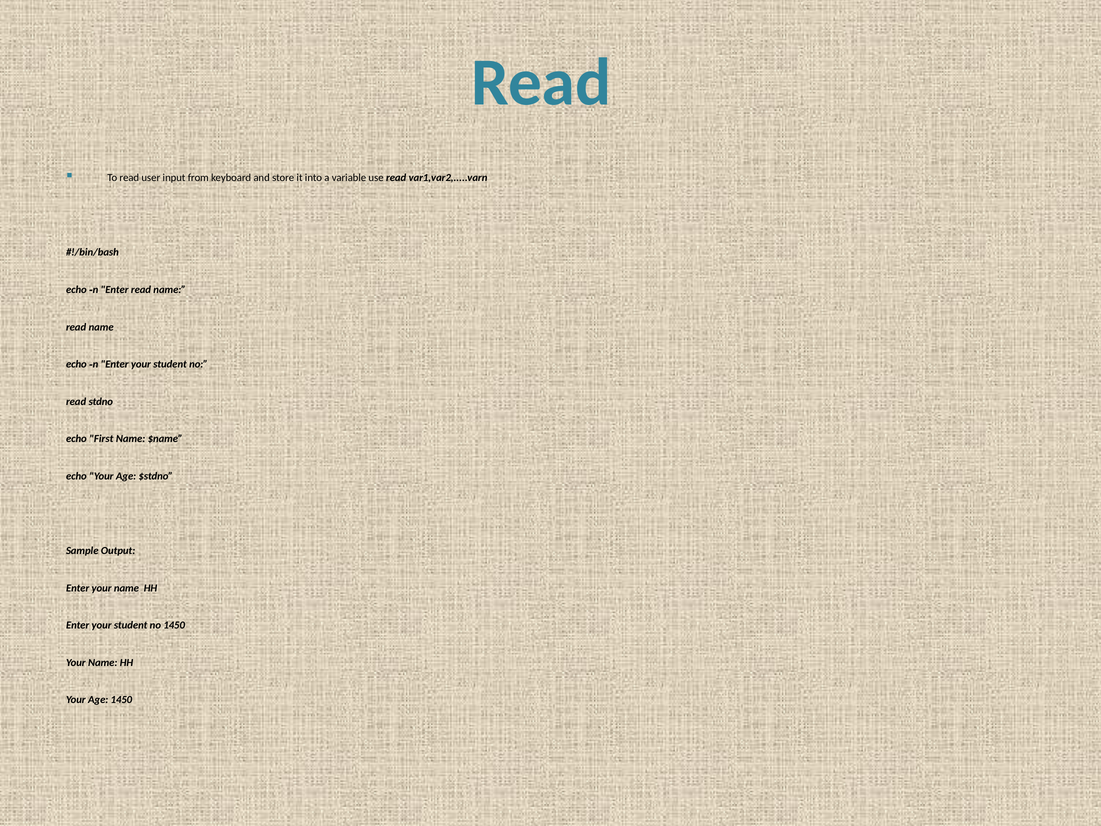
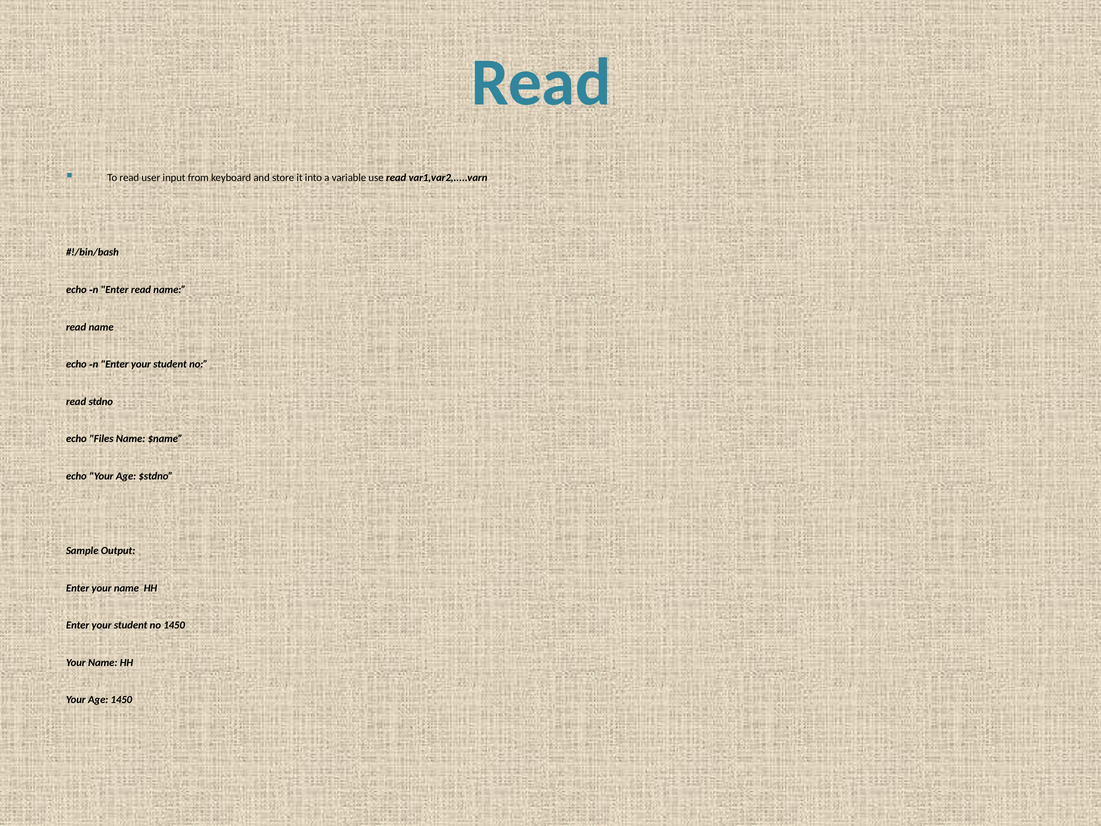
First: First -> Files
